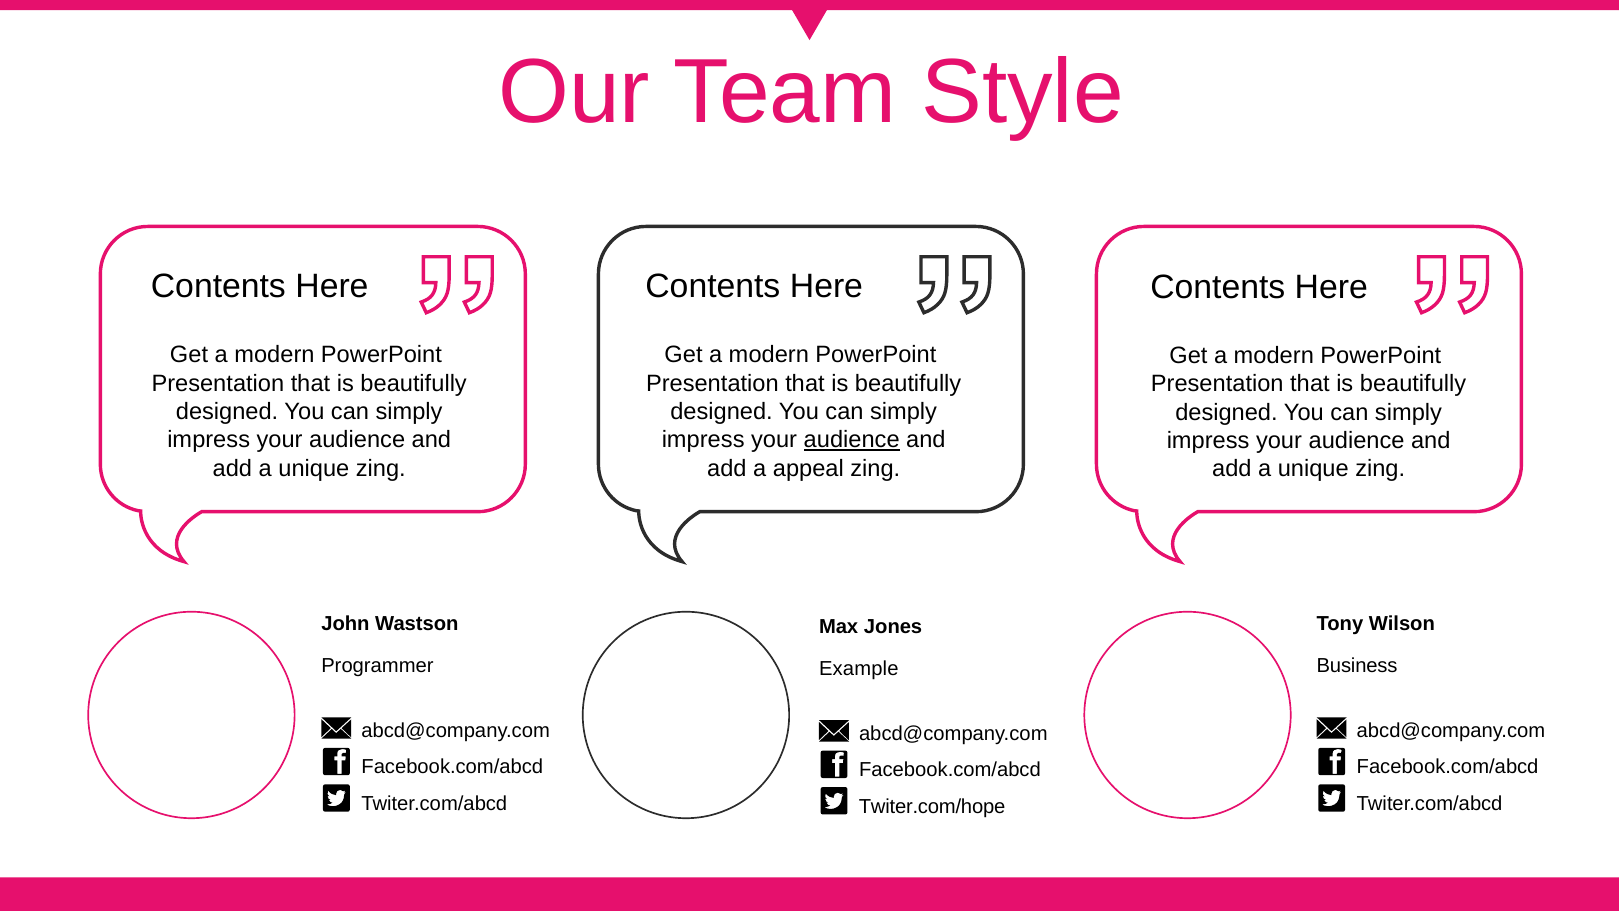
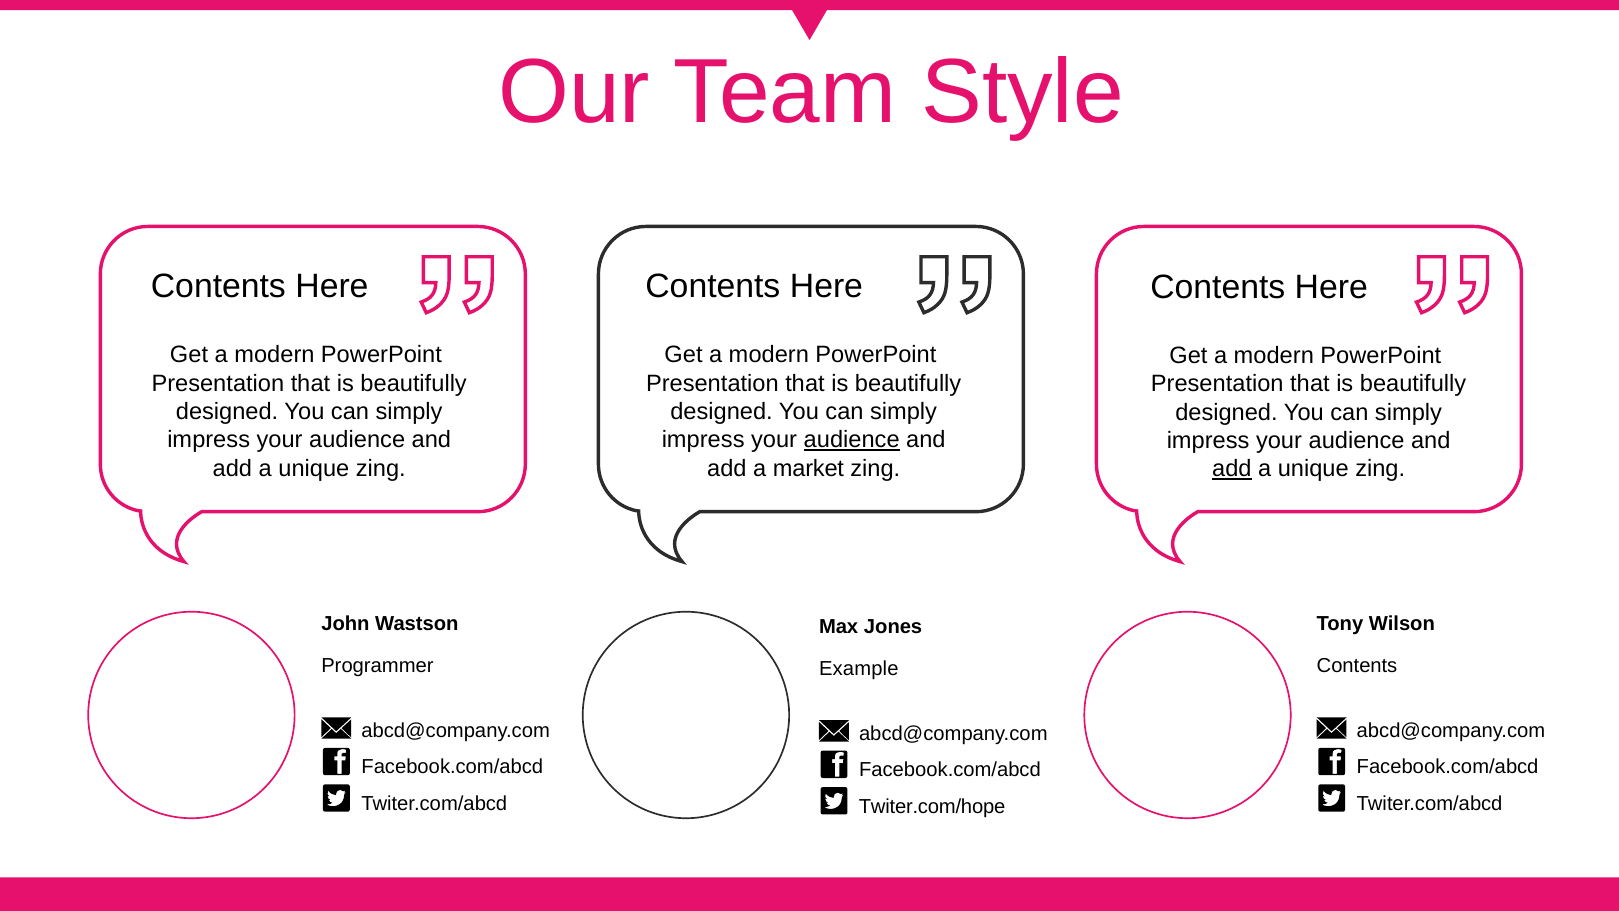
appeal: appeal -> market
add at (1232, 469) underline: none -> present
Business at (1357, 666): Business -> Contents
